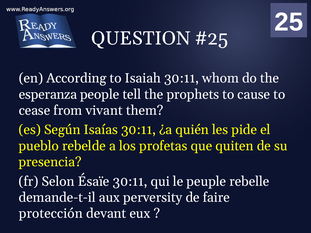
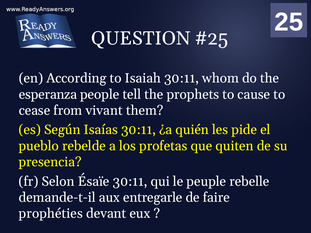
perversity: perversity -> entregarle
protección: protección -> prophéties
